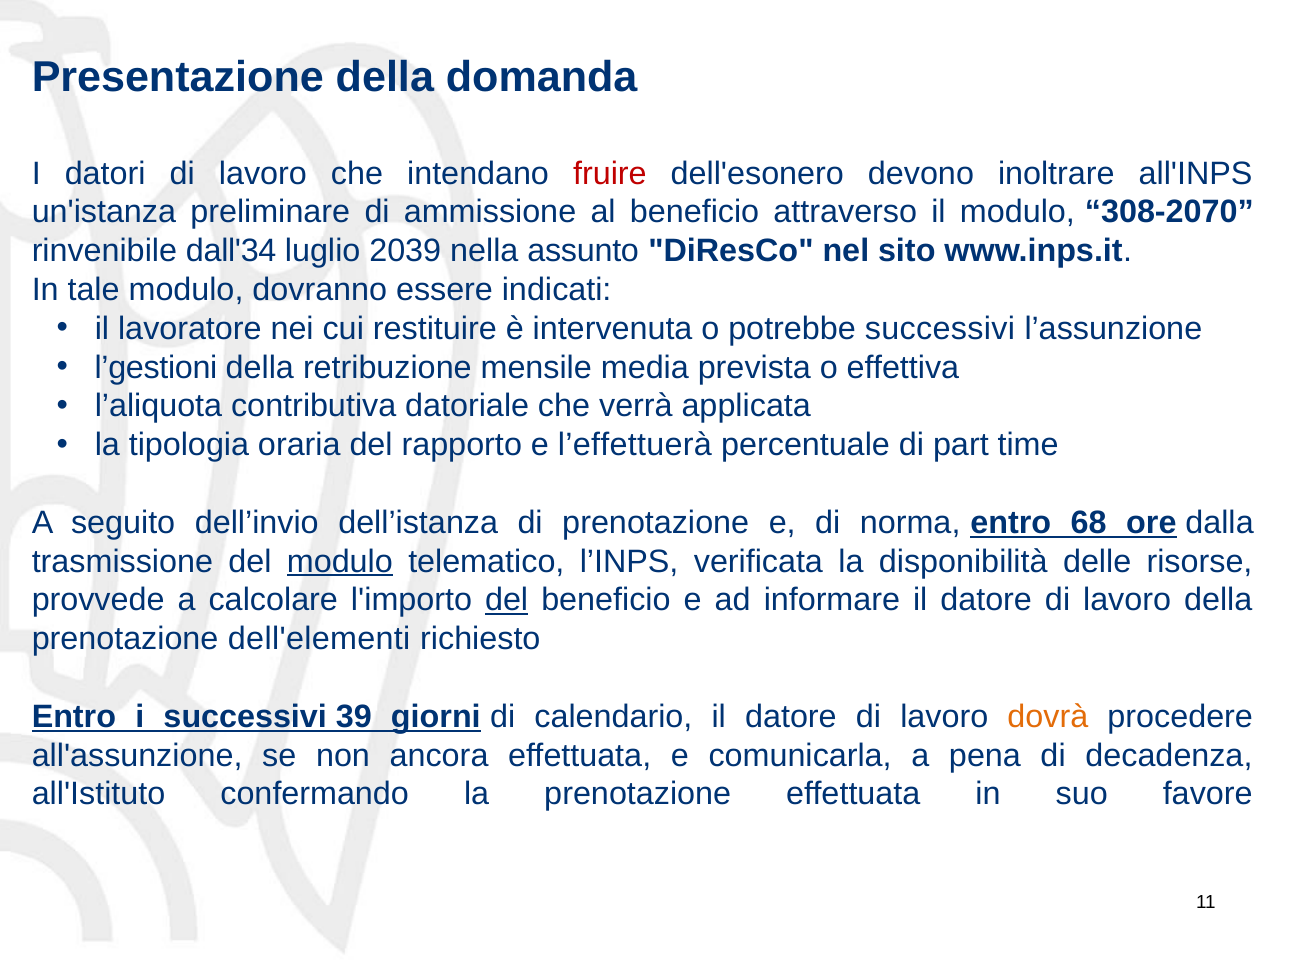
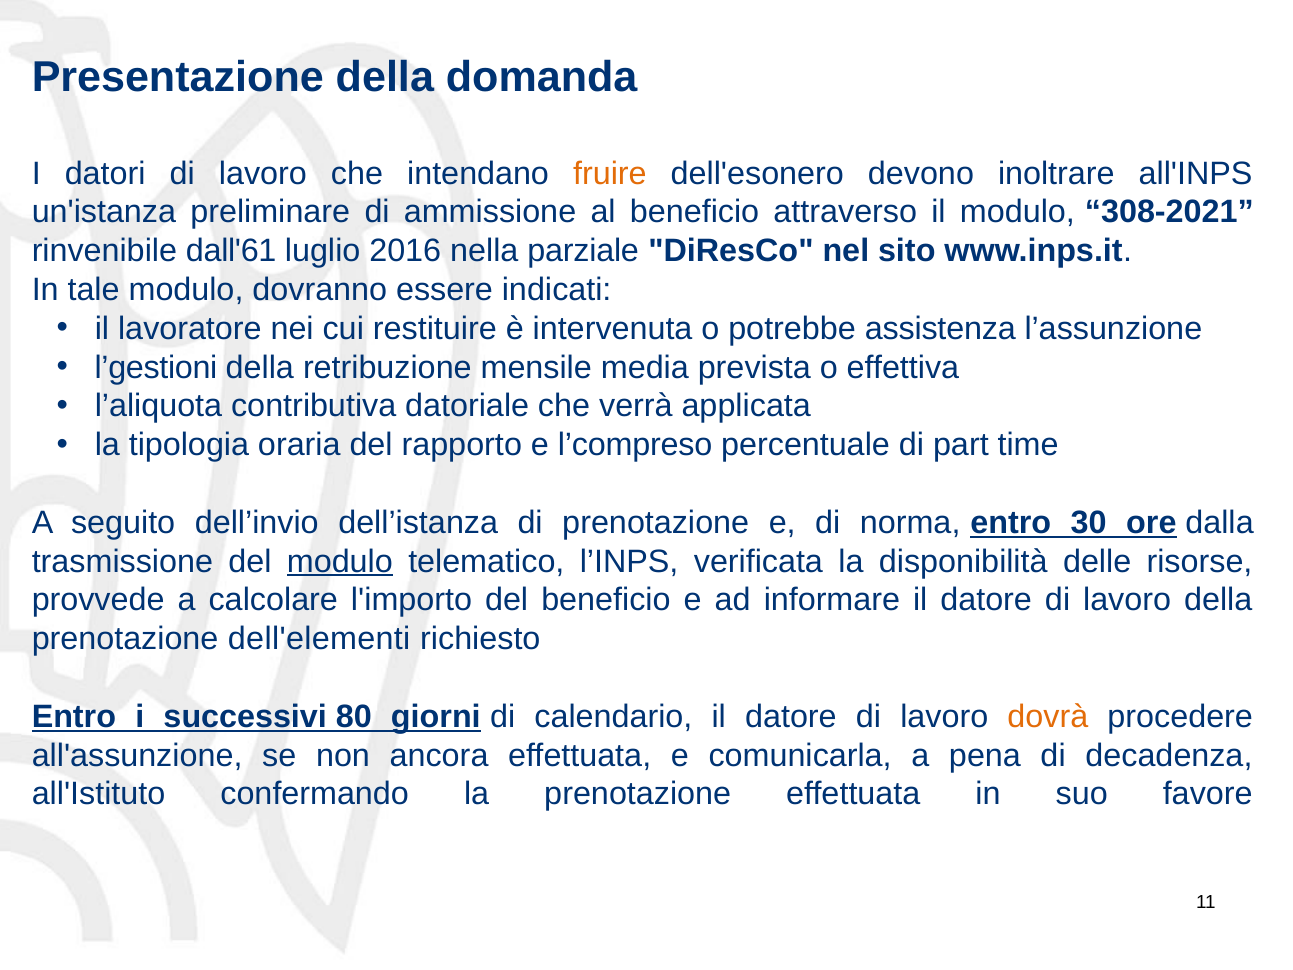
fruire colour: red -> orange
308-2070: 308-2070 -> 308-2021
dall'34: dall'34 -> dall'61
2039: 2039 -> 2016
assunto: assunto -> parziale
potrebbe successivi: successivi -> assistenza
l’effettuerà: l’effettuerà -> l’compreso
68: 68 -> 30
del at (507, 600) underline: present -> none
39: 39 -> 80
